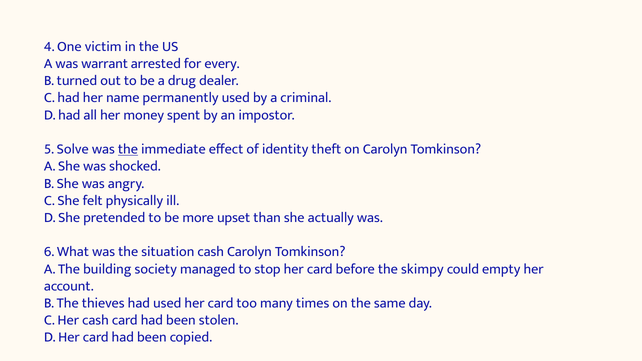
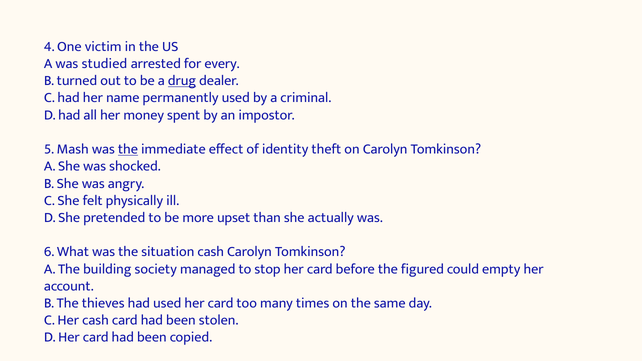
warrant: warrant -> studied
drug underline: none -> present
Solve: Solve -> Mash
skimpy: skimpy -> figured
